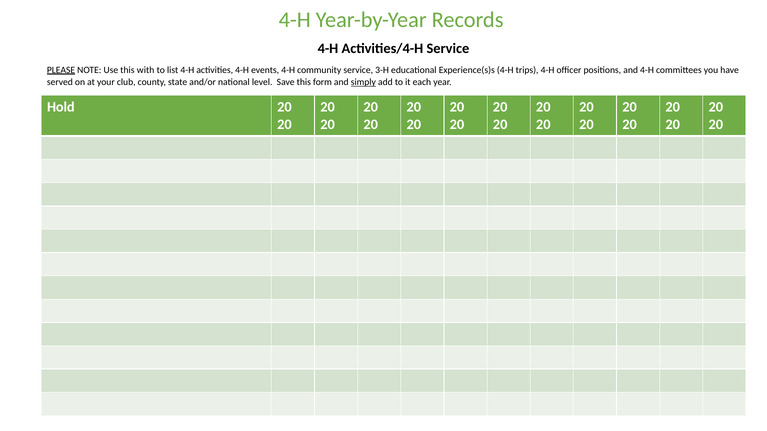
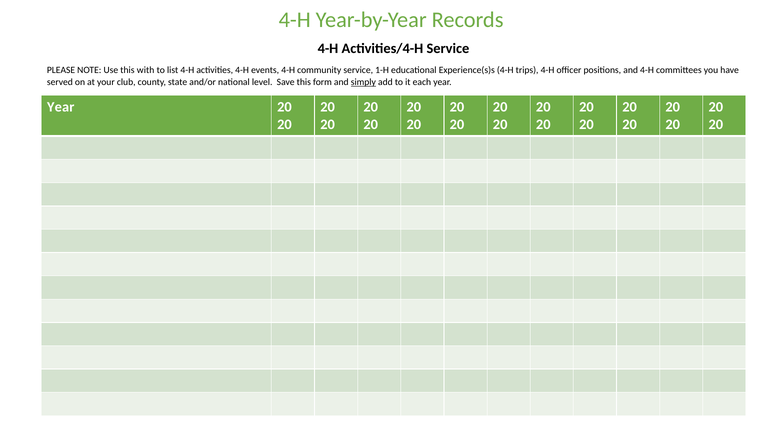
PLEASE underline: present -> none
3-H: 3-H -> 1-H
Hold at (61, 107): Hold -> Year
